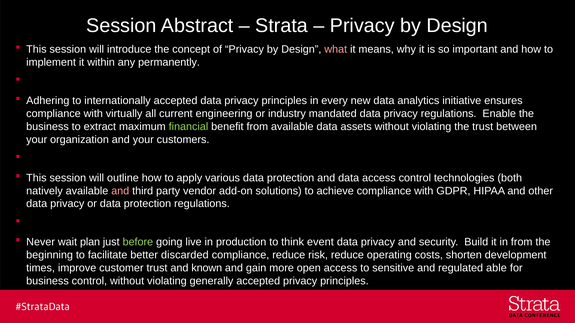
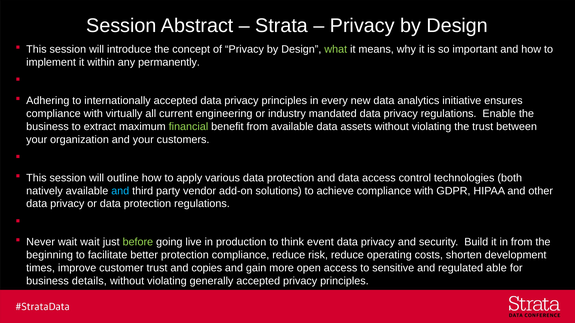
what colour: pink -> light green
and at (120, 191) colour: pink -> light blue
wait plan: plan -> wait
better discarded: discarded -> protection
known: known -> copies
business control: control -> details
